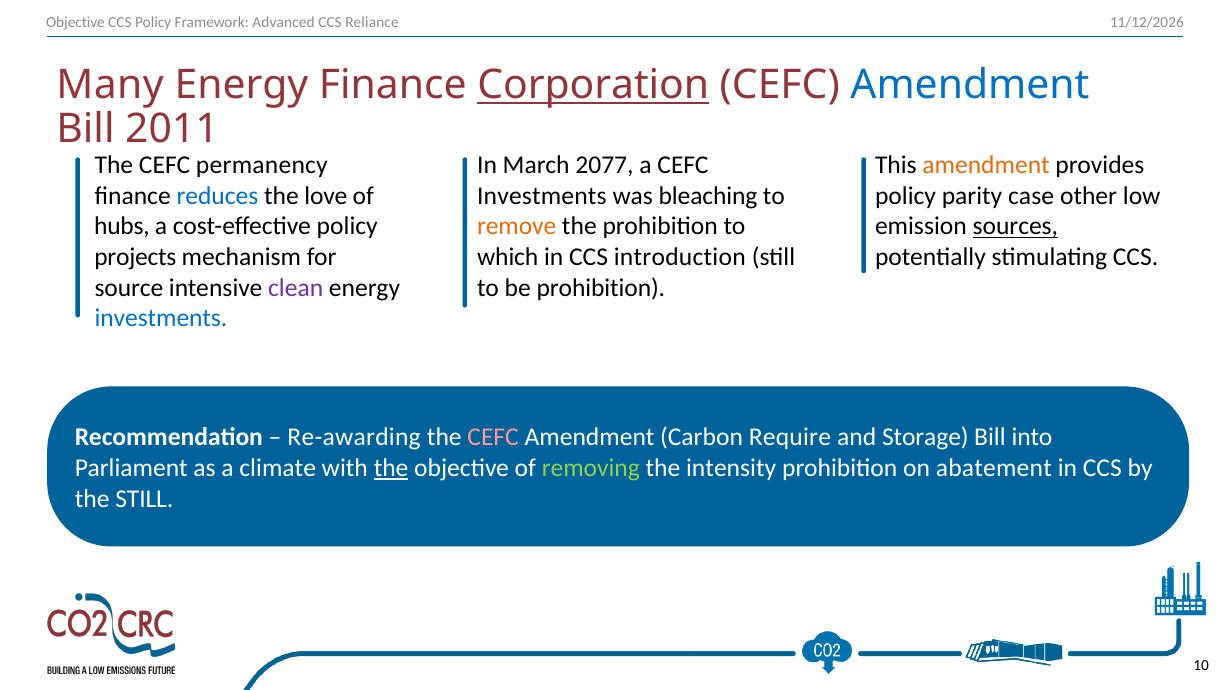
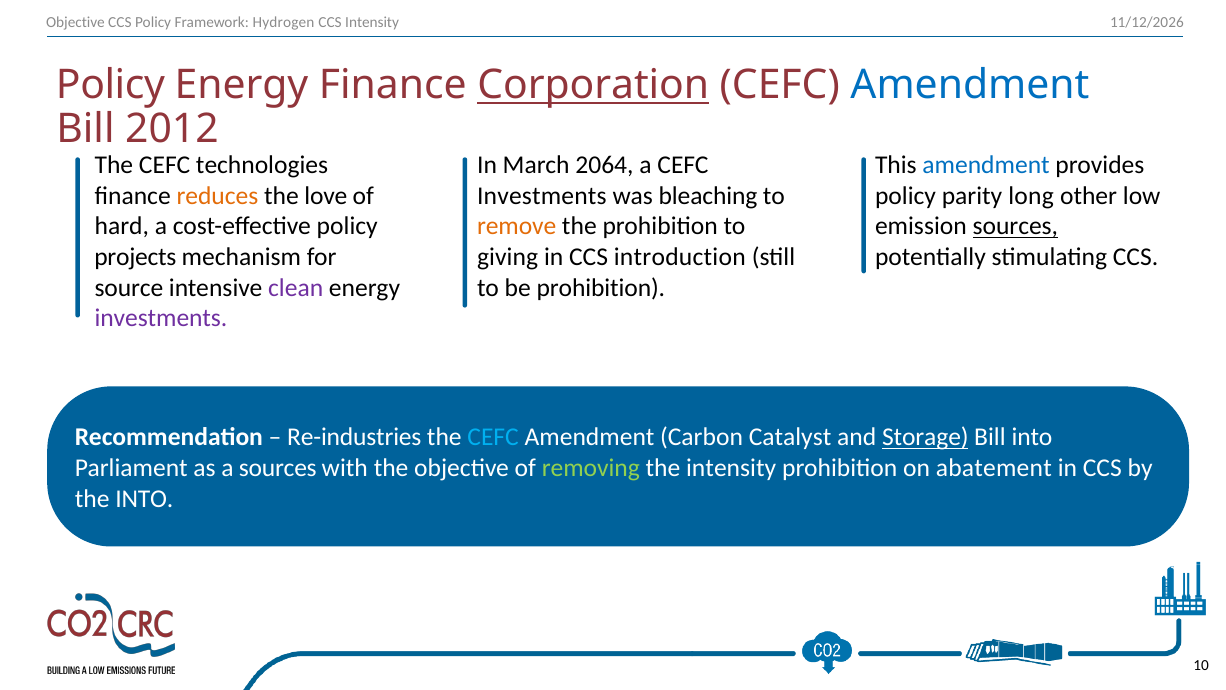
Advanced: Advanced -> Hydrogen
CCS Reliance: Reliance -> Intensity
Many at (110, 85): Many -> Policy
2011: 2011 -> 2012
permanency: permanency -> technologies
2077: 2077 -> 2064
amendment at (986, 165) colour: orange -> blue
reduces colour: blue -> orange
case: case -> long
hubs: hubs -> hard
which: which -> giving
investments at (161, 318) colour: blue -> purple
Re-awarding: Re-awarding -> Re-industries
CEFC at (493, 437) colour: pink -> light blue
Require: Require -> Catalyst
Storage underline: none -> present
a climate: climate -> sources
the at (391, 468) underline: present -> none
the STILL: STILL -> INTO
